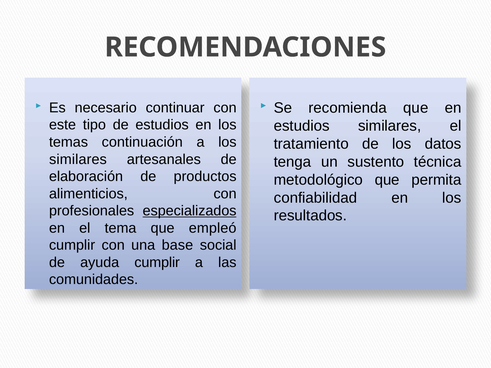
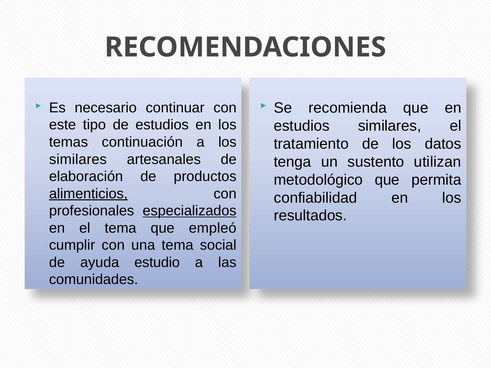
técnica: técnica -> utilizan
alimenticios underline: none -> present
una base: base -> tema
ayuda cumplir: cumplir -> estudio
